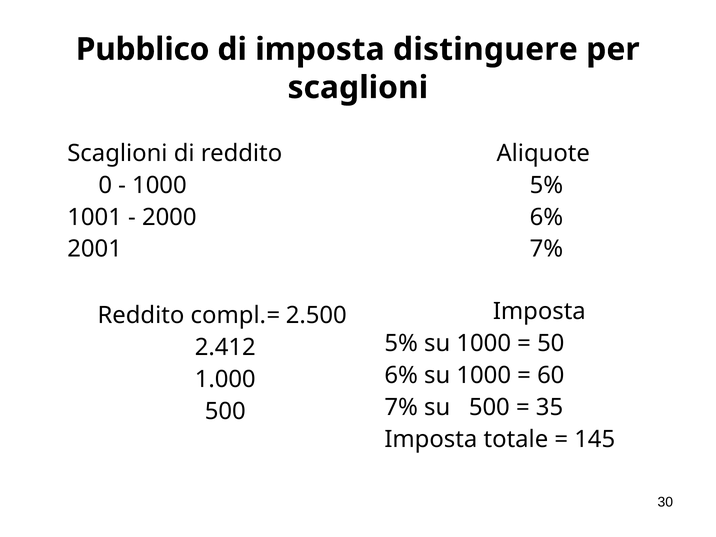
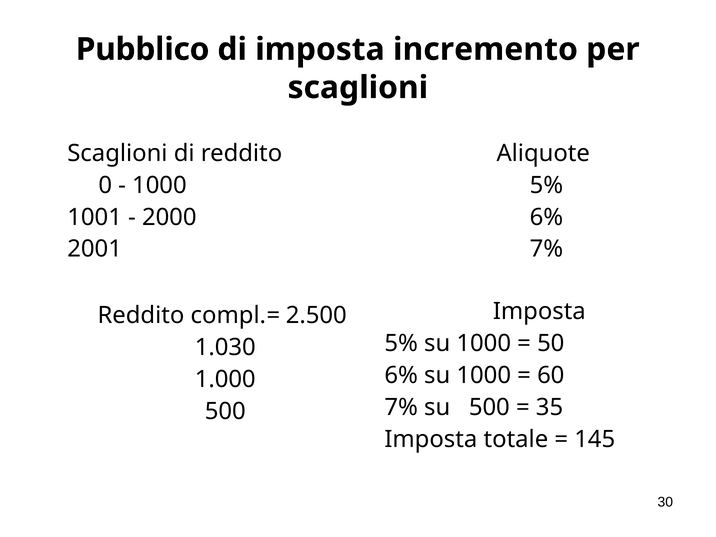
distinguere: distinguere -> incremento
2.412: 2.412 -> 1.030
